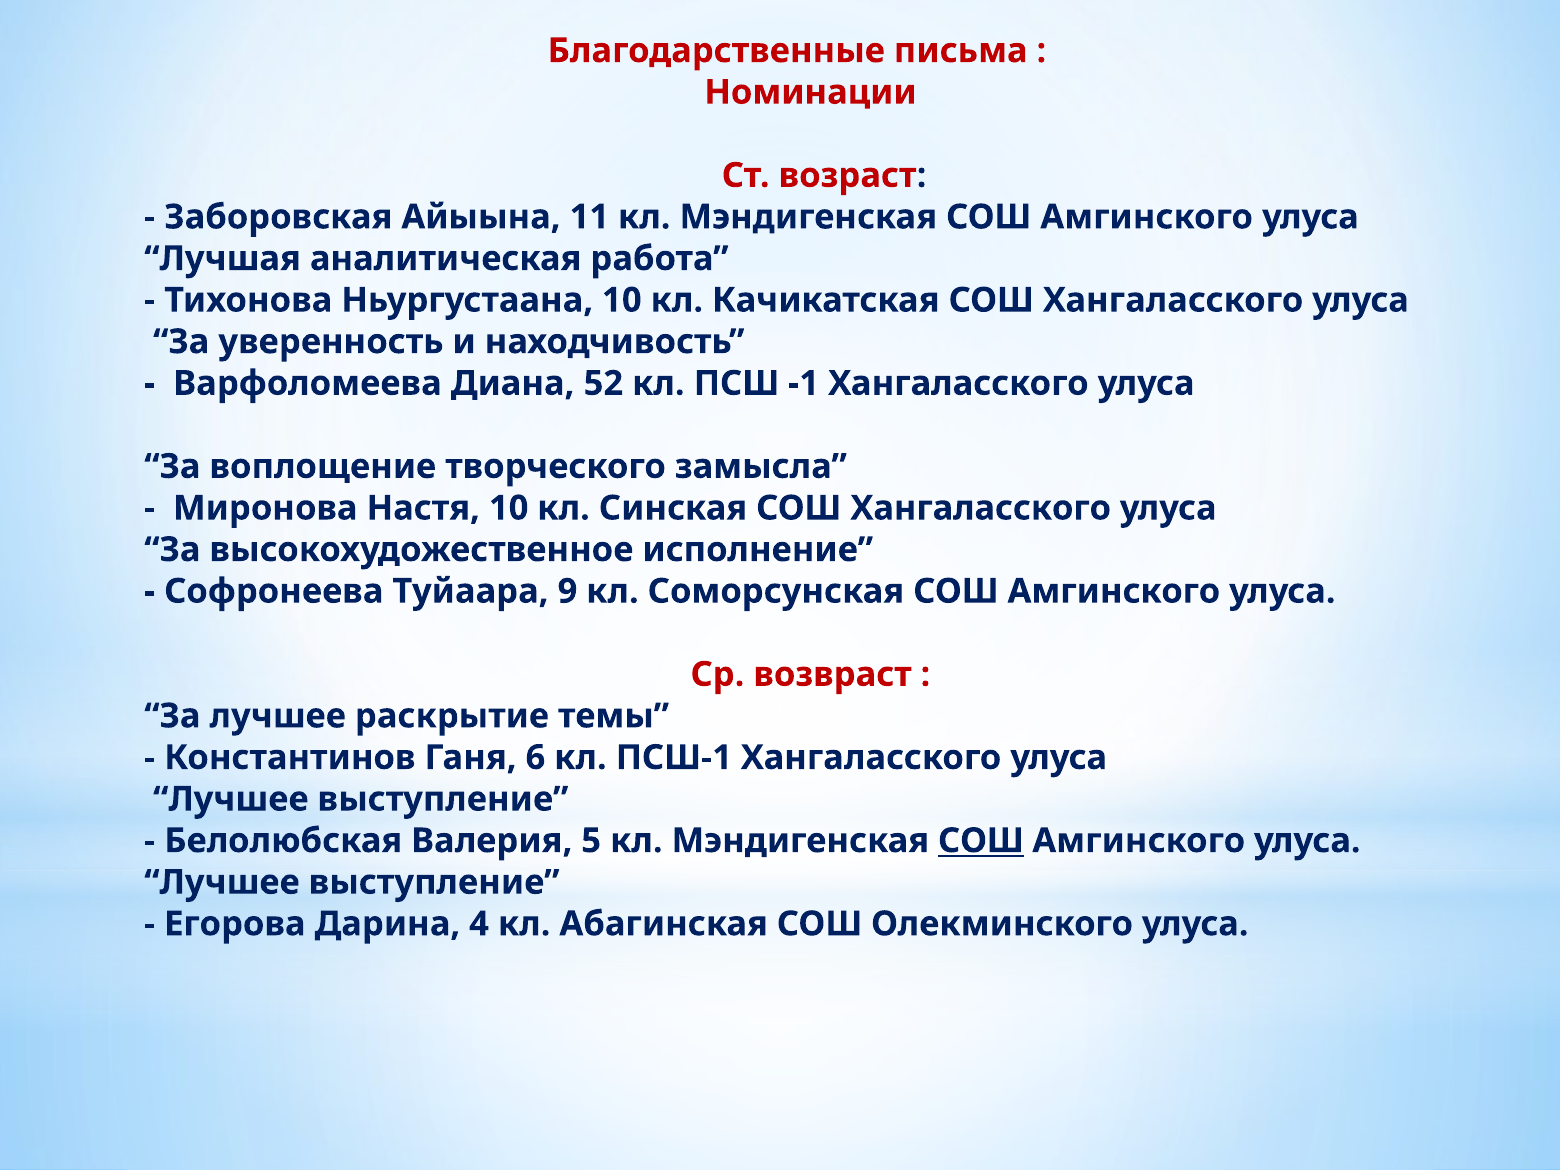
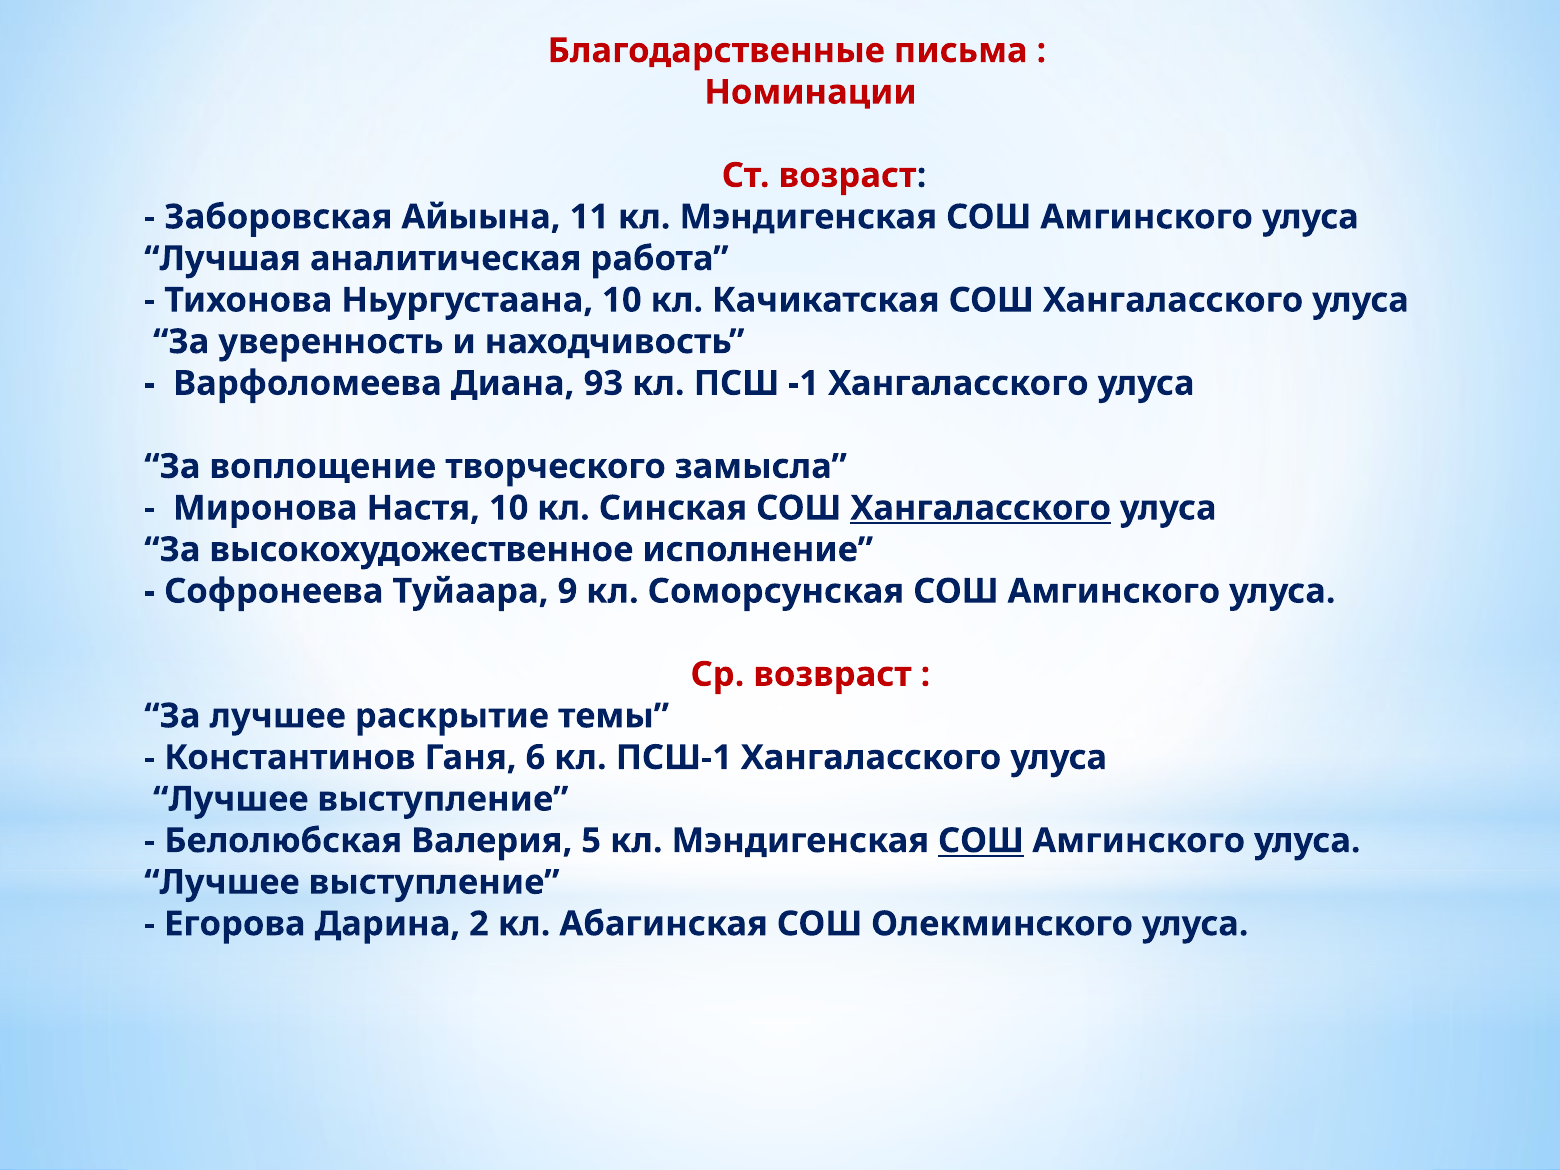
52: 52 -> 93
Хангаласского at (981, 508) underline: none -> present
4: 4 -> 2
